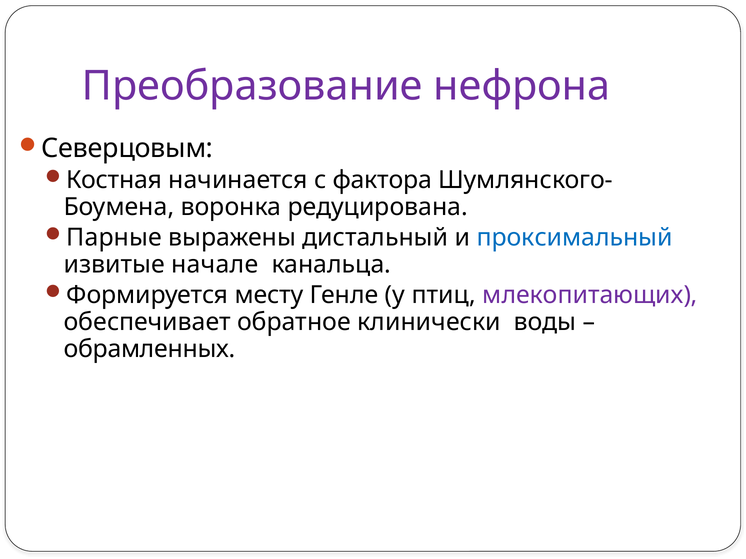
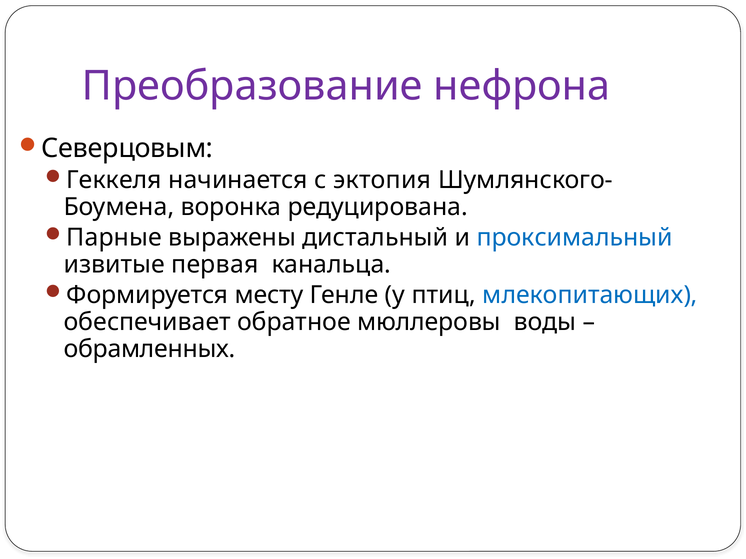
Костная: Костная -> Геккеля
фактора: фактора -> эктопия
начале: начале -> первая
млекопитающих colour: purple -> blue
клинически: клинически -> мюллеровы
